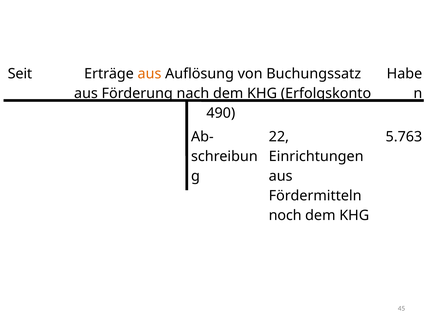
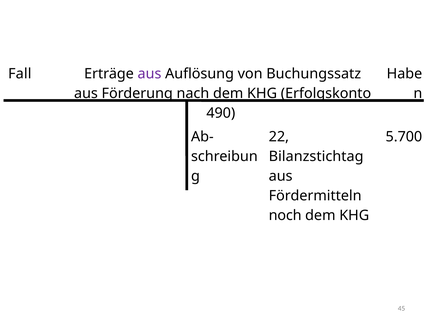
Seit: Seit -> Fall
aus at (149, 74) colour: orange -> purple
5.763: 5.763 -> 5.700
Einrichtungen: Einrichtungen -> Bilanzstichtag
